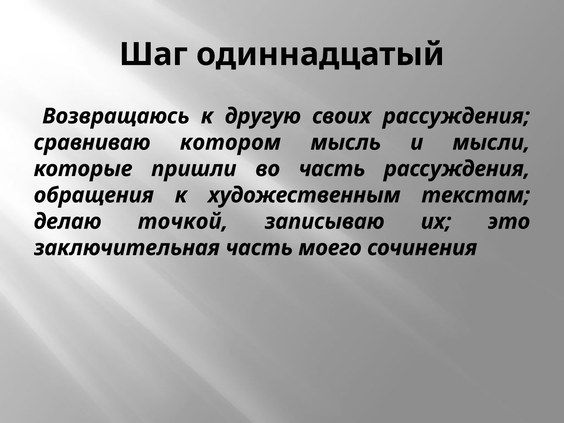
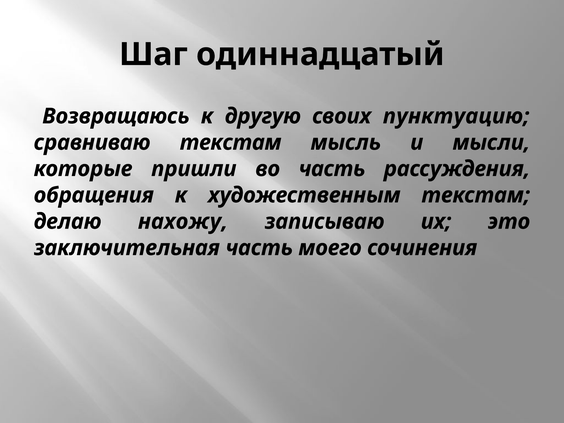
своих рассуждения: рассуждения -> пунктуацию
сравниваю котором: котором -> текстам
точкой: точкой -> нахожу
